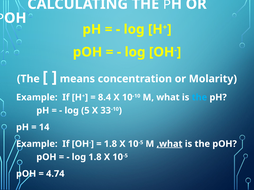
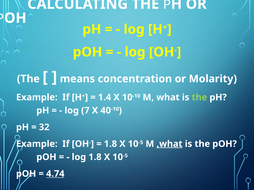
8.4: 8.4 -> 1.4
the at (199, 98) colour: light blue -> light green
5: 5 -> 7
33: 33 -> 40
14: 14 -> 32
4.74 underline: none -> present
